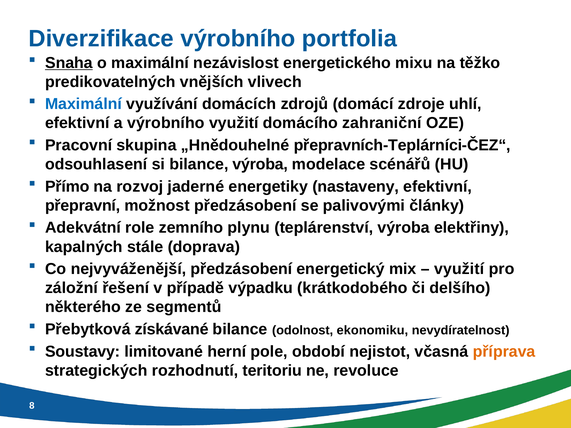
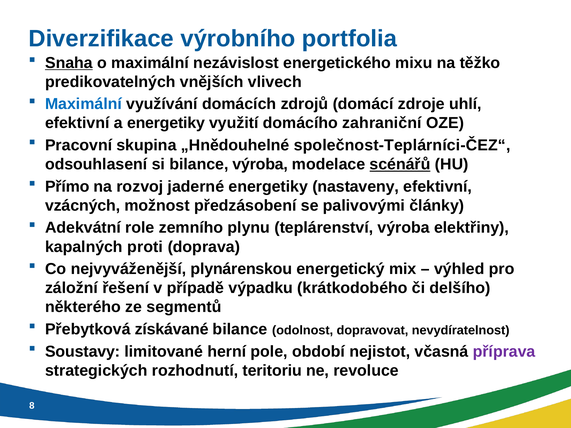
a výrobního: výrobního -> energetiky
přepravních-Teplárníci-ČEZ“: přepravních-Teplárníci-ČEZ“ -> společnost-Teplárníci-ČEZ“
scénářů underline: none -> present
přepravní: přepravní -> vzácných
stále: stále -> proti
nejvyváženější předzásobení: předzásobení -> plynárenskou
využití at (459, 269): využití -> výhled
ekonomiku: ekonomiku -> dopravovat
příprava colour: orange -> purple
